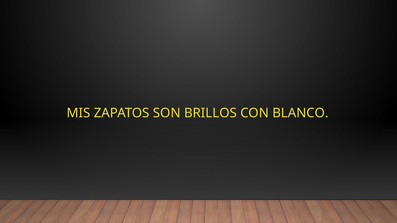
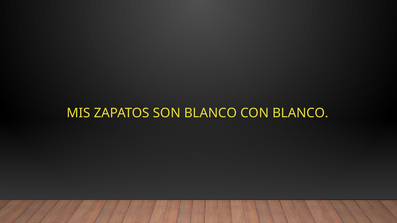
SON BRILLOS: BRILLOS -> BLANCO
